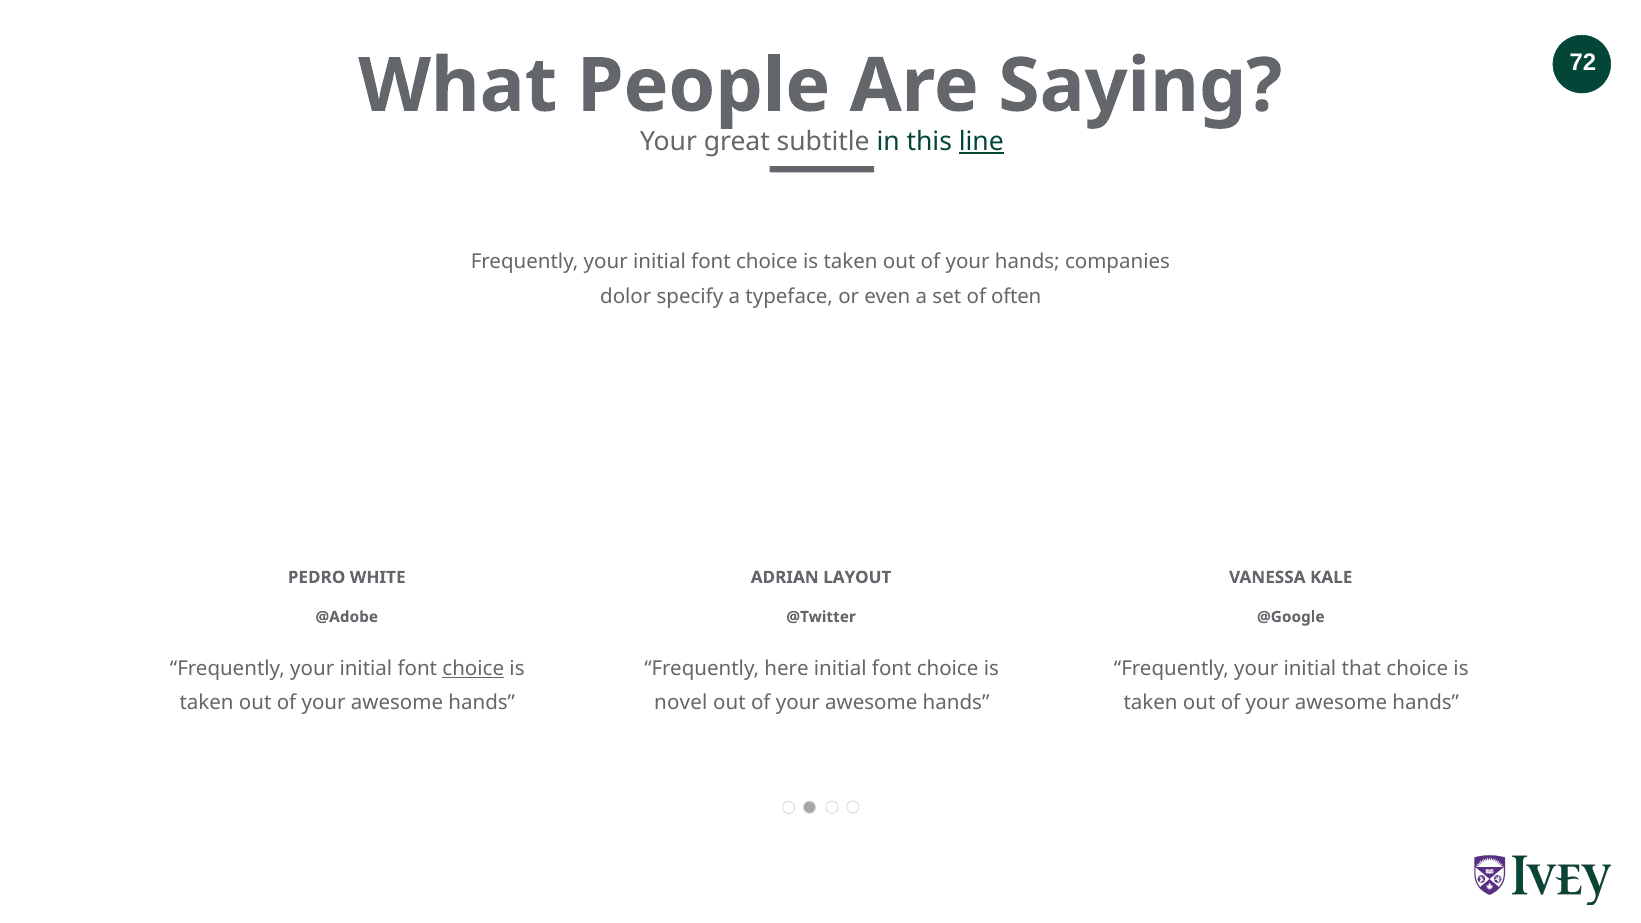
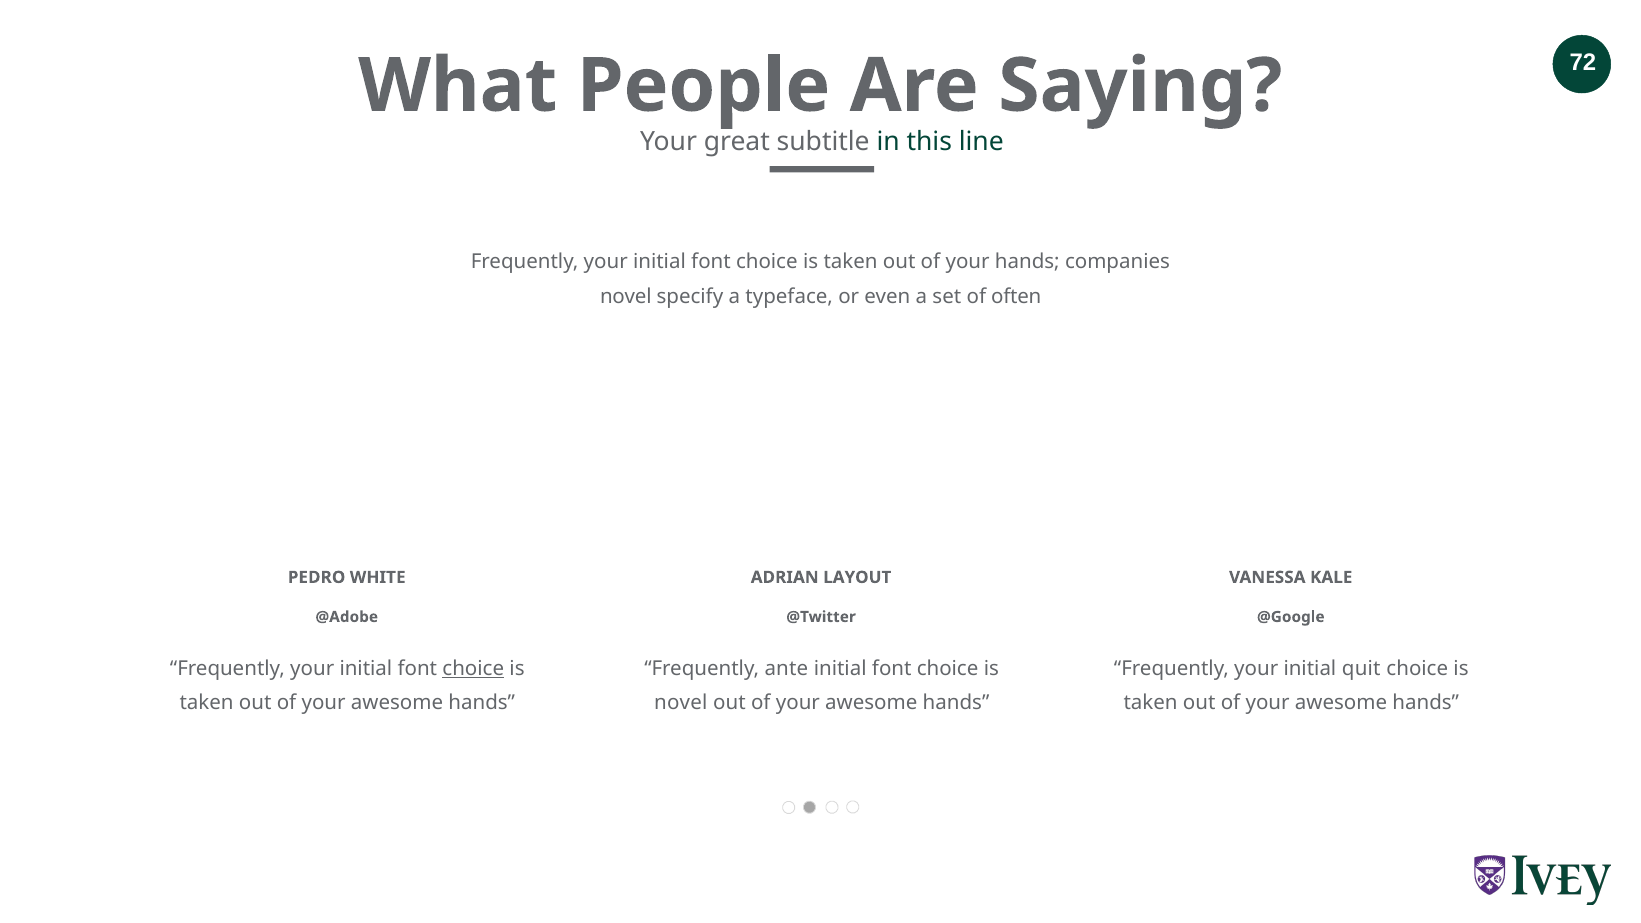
line underline: present -> none
dolor at (626, 296): dolor -> novel
here: here -> ante
that: that -> quit
